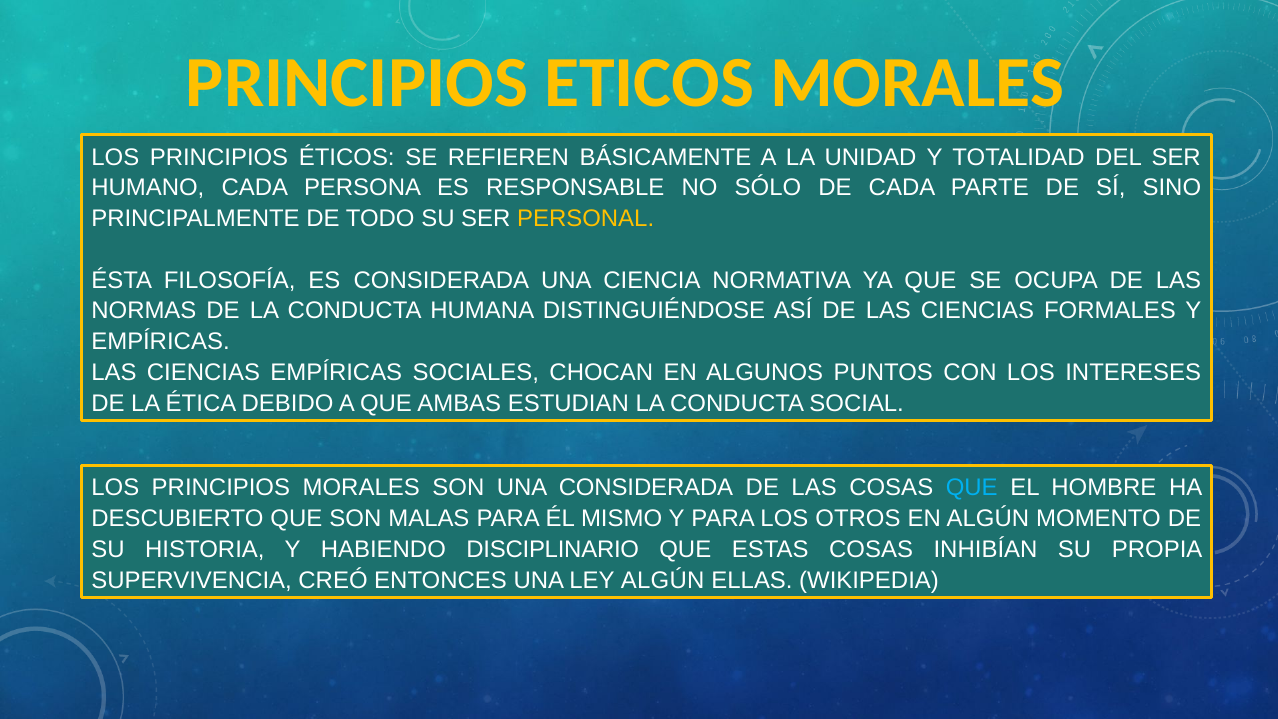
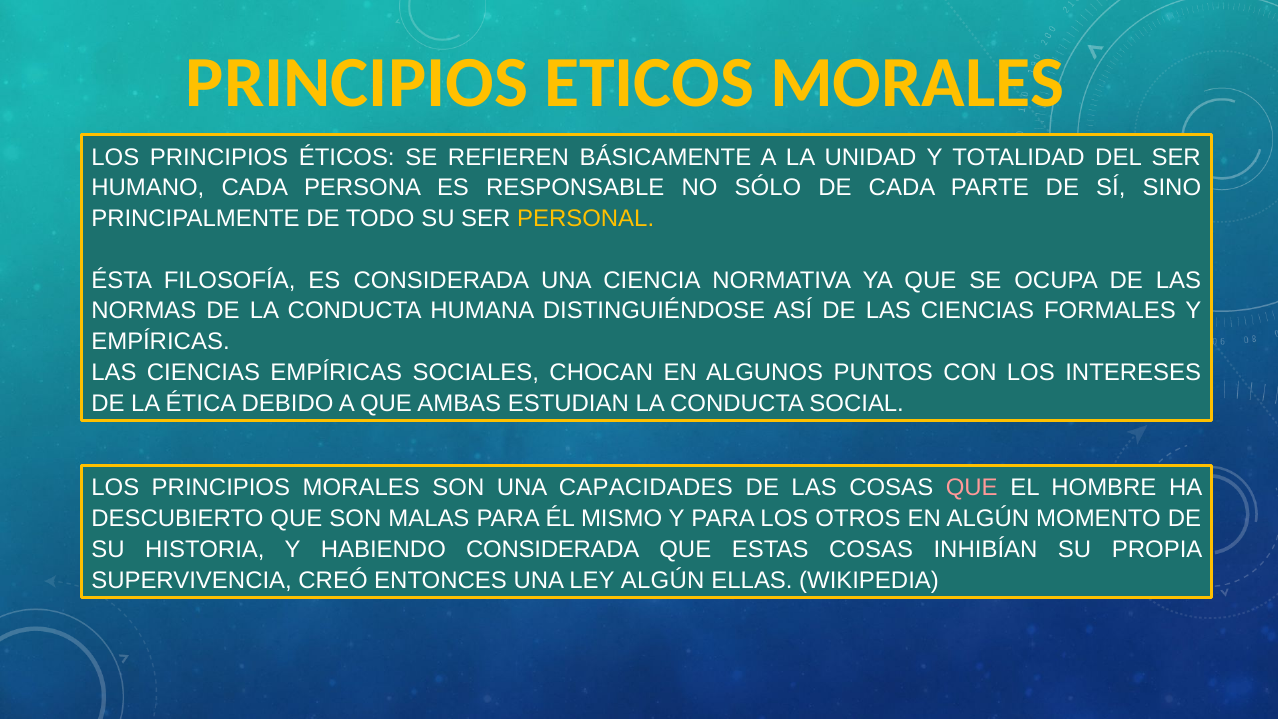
UNA CONSIDERADA: CONSIDERADA -> CAPACIDADES
QUE at (972, 488) colour: light blue -> pink
HABIENDO DISCIPLINARIO: DISCIPLINARIO -> CONSIDERADA
